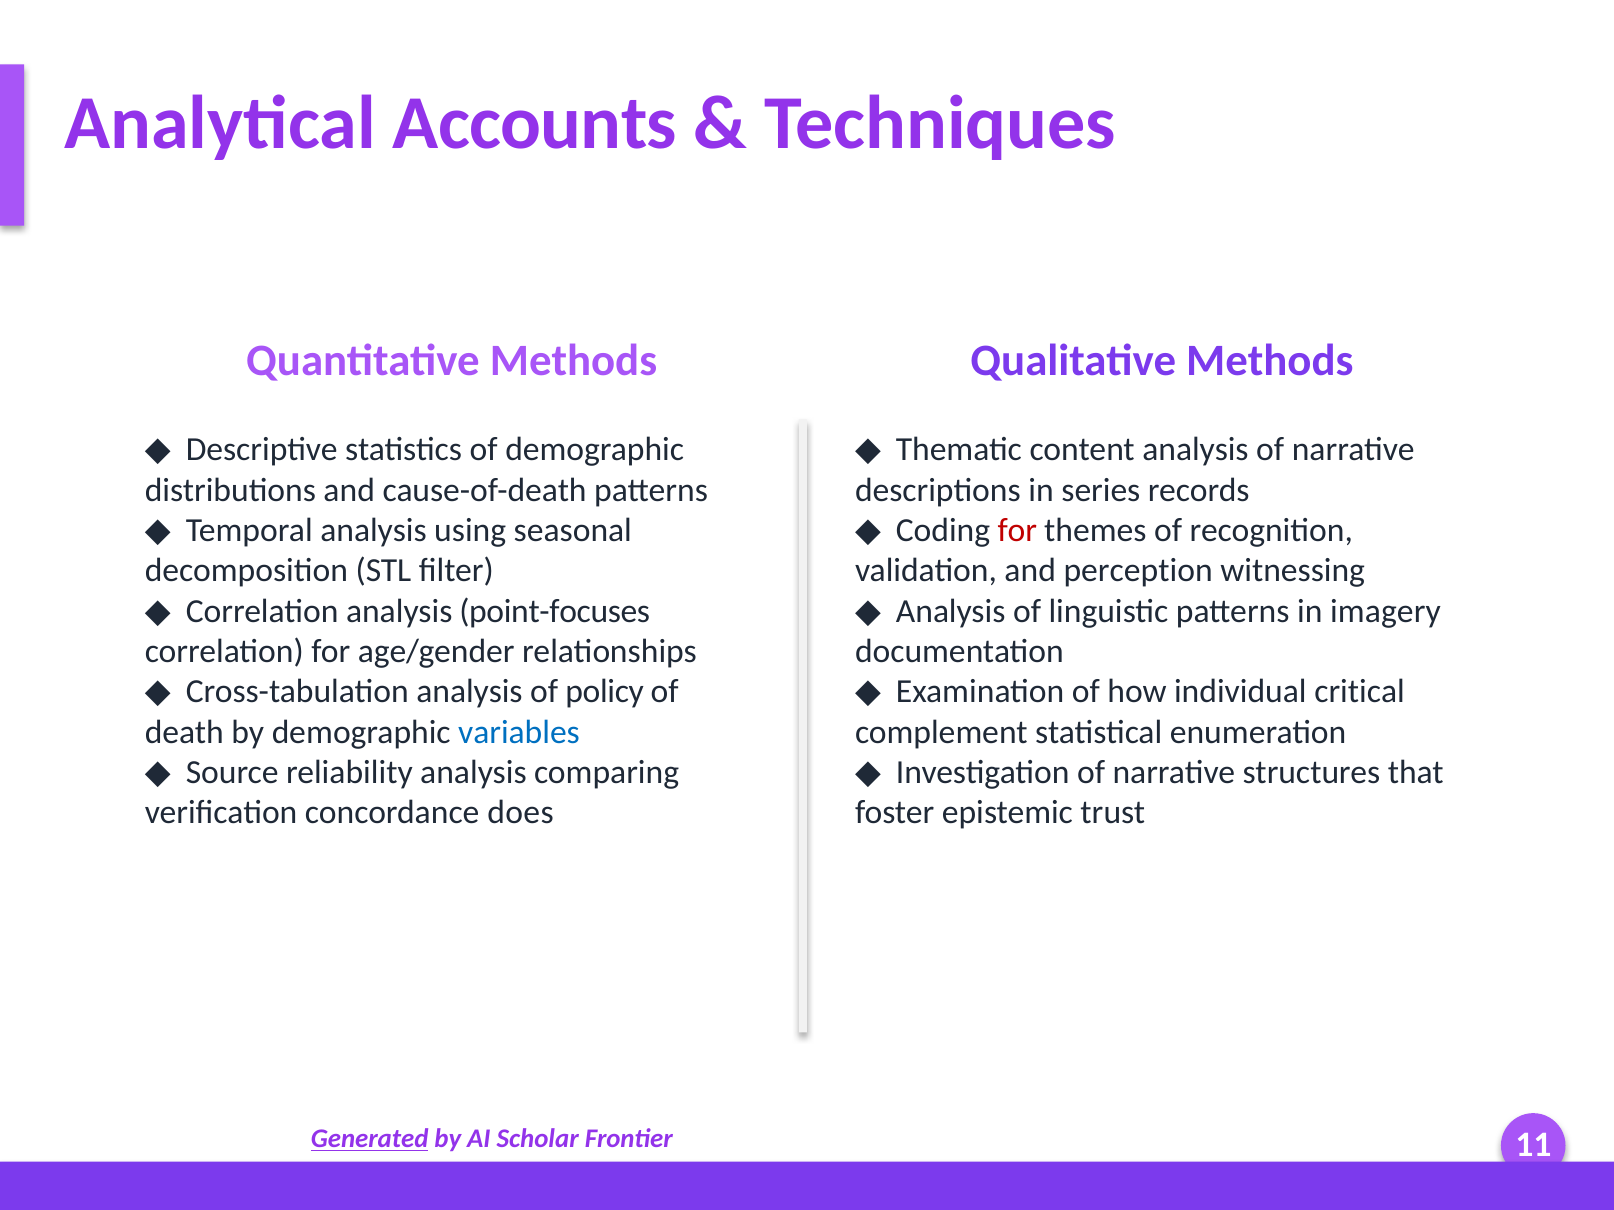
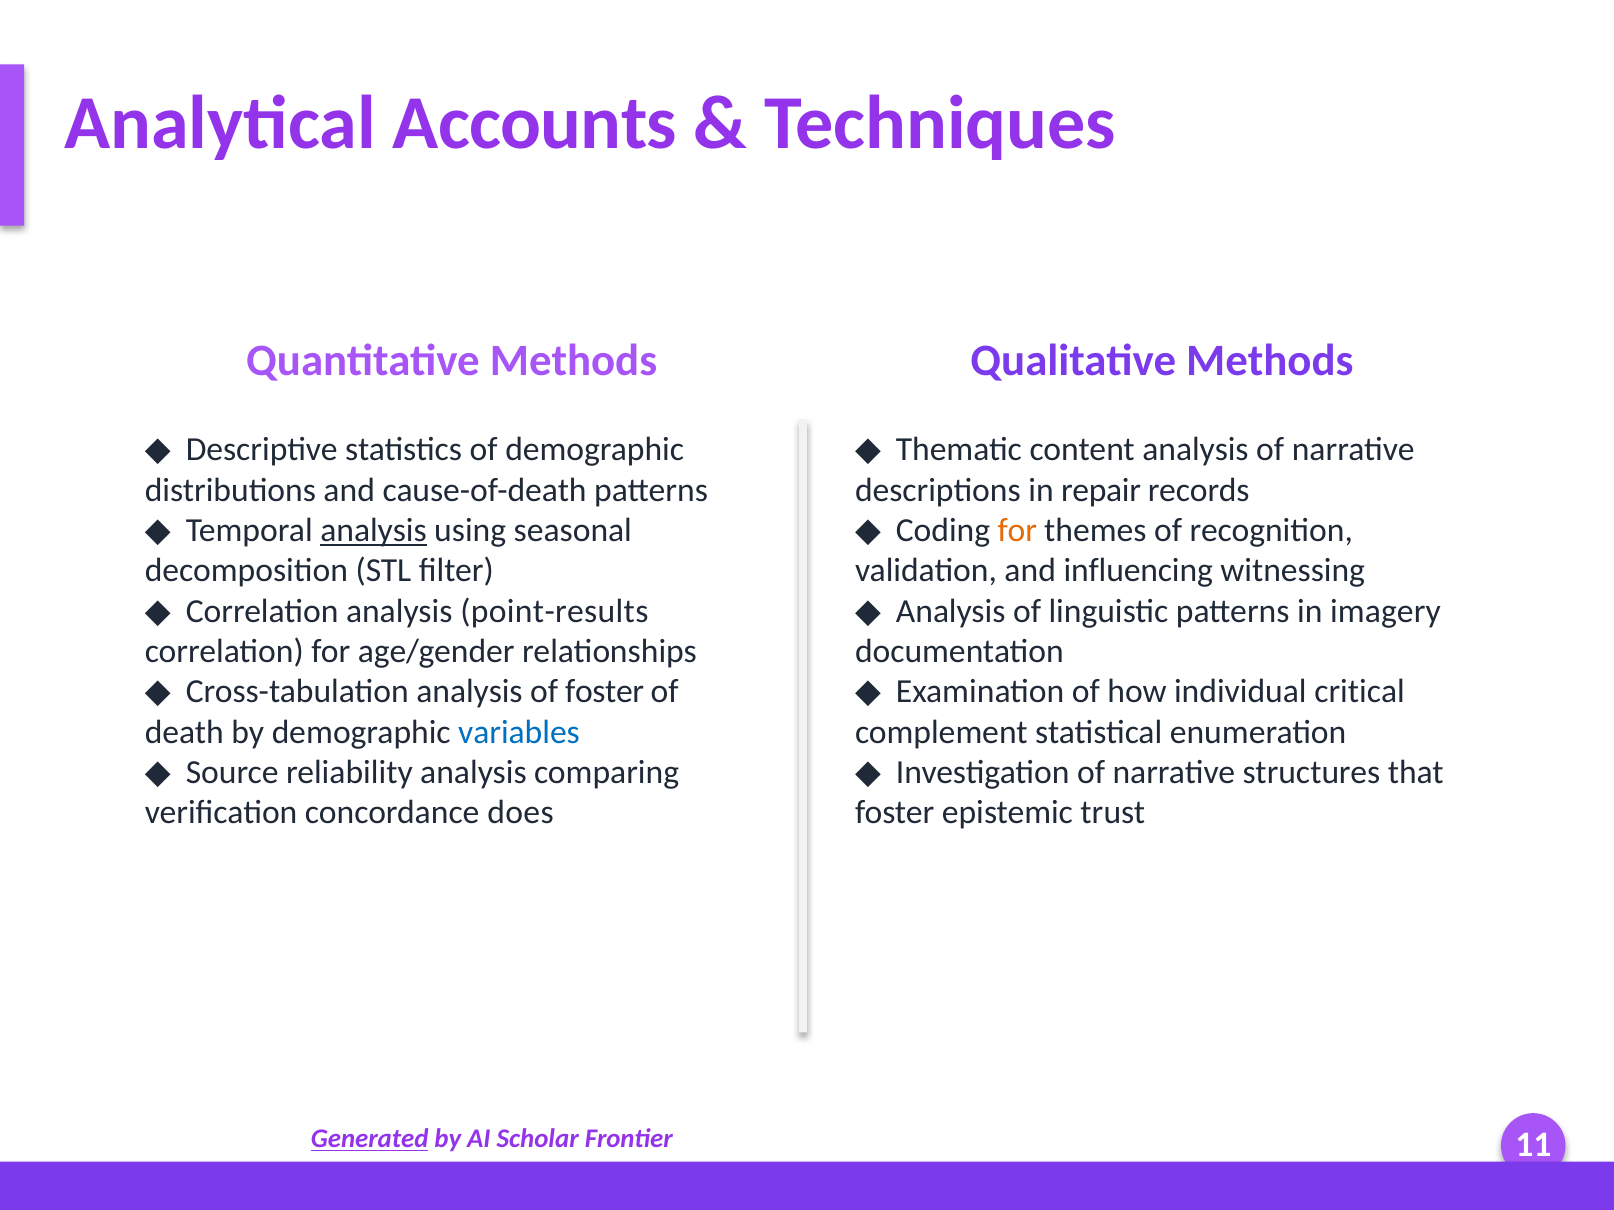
series: series -> repair
analysis at (374, 531) underline: none -> present
for at (1017, 531) colour: red -> orange
perception: perception -> influencing
point-focuses: point-focuses -> point-results
of policy: policy -> foster
